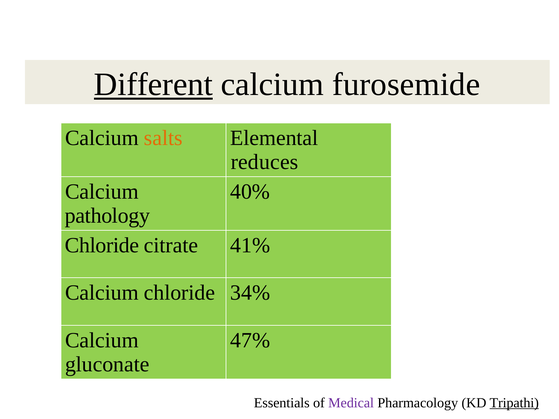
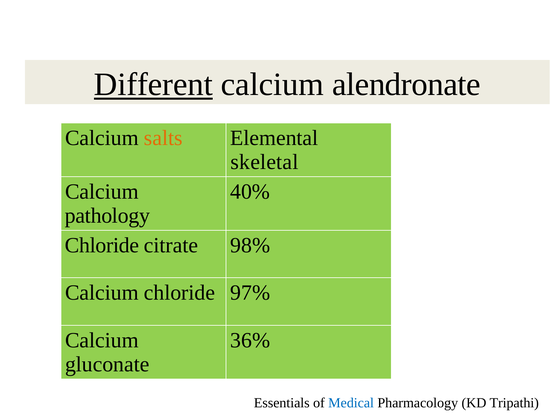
furosemide: furosemide -> alendronate
reduces: reduces -> skeletal
41%: 41% -> 98%
34%: 34% -> 97%
47%: 47% -> 36%
Medical colour: purple -> blue
Tripathi underline: present -> none
